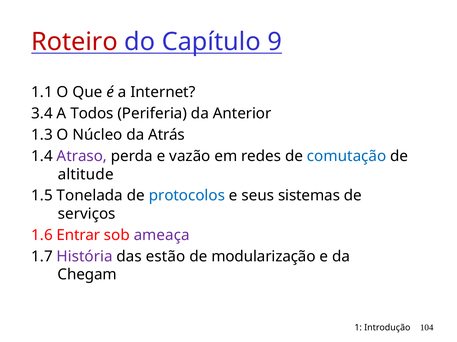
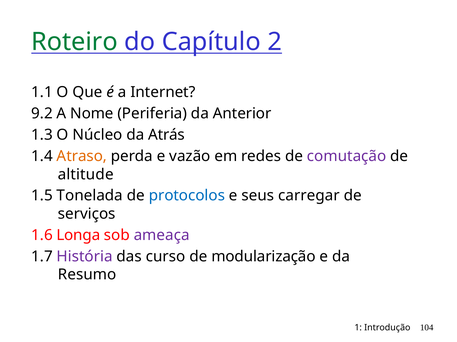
Roteiro colour: red -> green
9: 9 -> 2
3.4: 3.4 -> 9.2
Todos: Todos -> Nome
Atraso colour: purple -> orange
comutação colour: blue -> purple
sistemas: sistemas -> carregar
Entrar: Entrar -> Longa
estão: estão -> curso
Chegam: Chegam -> Resumo
